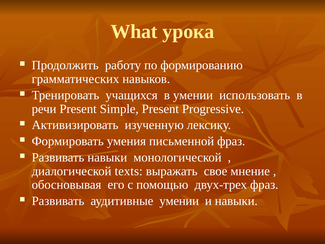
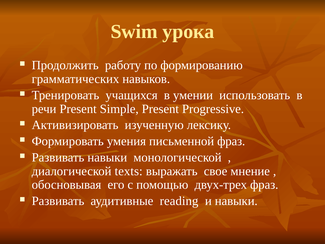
What: What -> Swim
аудитивные умении: умении -> reading
